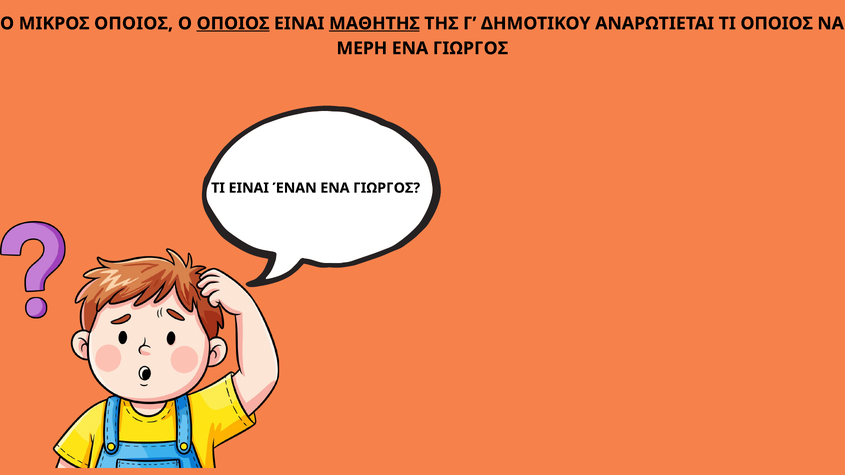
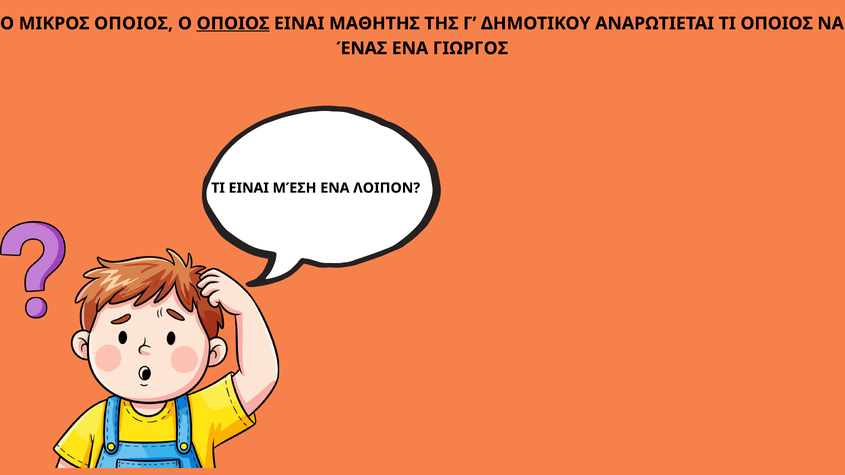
ΜΑΘΗΤΗΣ underline: present -> none
ΜΕΡΗ: ΜΕΡΗ -> ΈΝΑΣ
ΈΝΑΝ: ΈΝΑΝ -> ΜΈΣΗ
ΓΙΩΡΓΟΣ at (387, 188): ΓΙΩΡΓΟΣ -> ΛΟΙΠΟΝ
